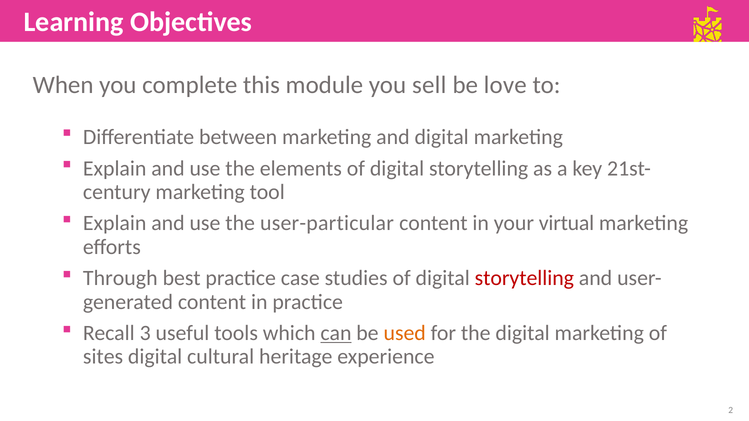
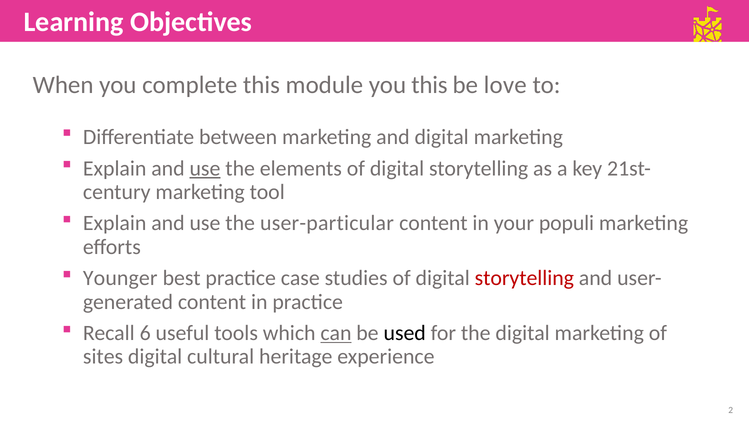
you sell: sell -> this
use at (205, 168) underline: none -> present
virtual: virtual -> populi
Through: Through -> Younger
3: 3 -> 6
used colour: orange -> black
